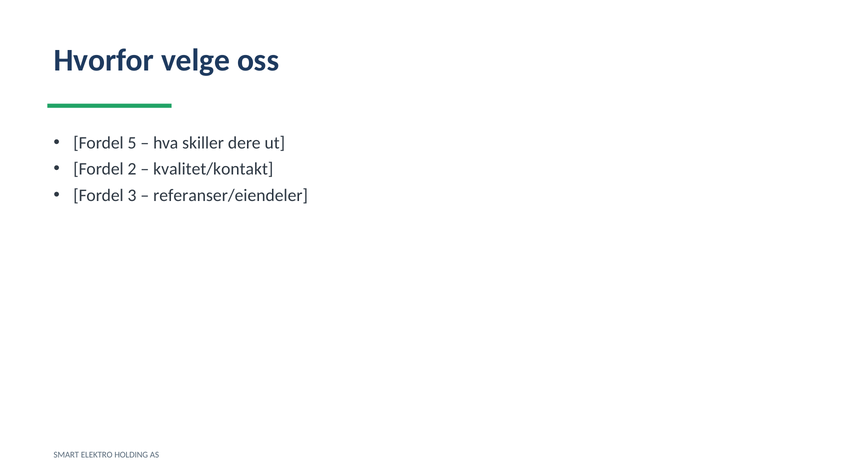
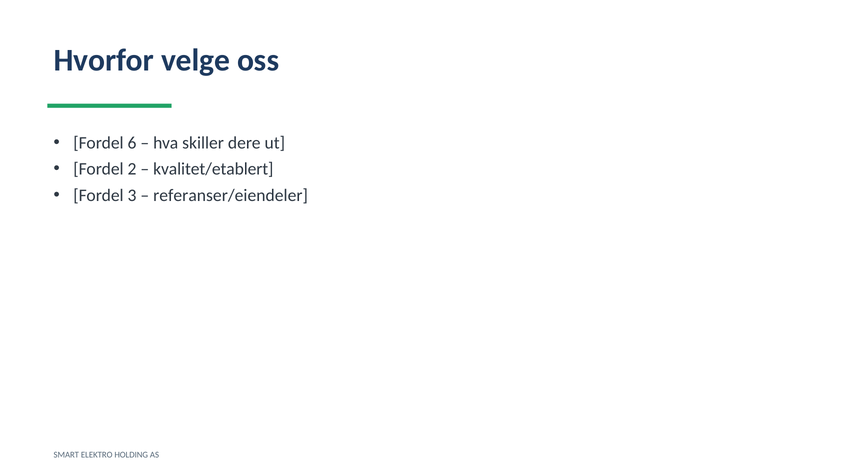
5: 5 -> 6
kvalitet/kontakt: kvalitet/kontakt -> kvalitet/etablert
